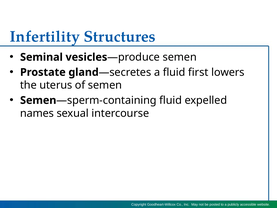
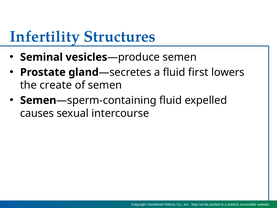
uterus: uterus -> create
names: names -> causes
